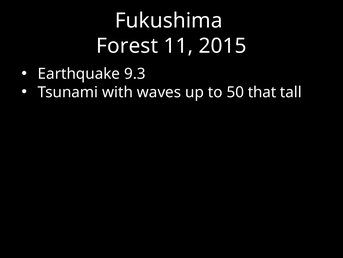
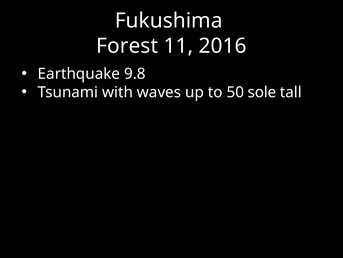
2015: 2015 -> 2016
9.3: 9.3 -> 9.8
that: that -> sole
